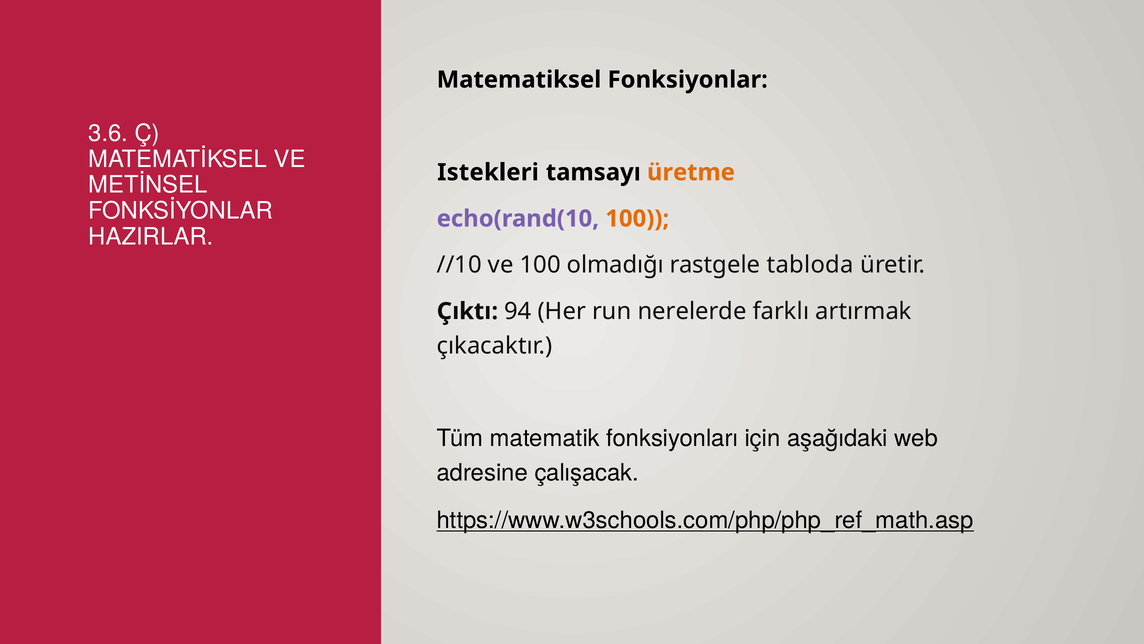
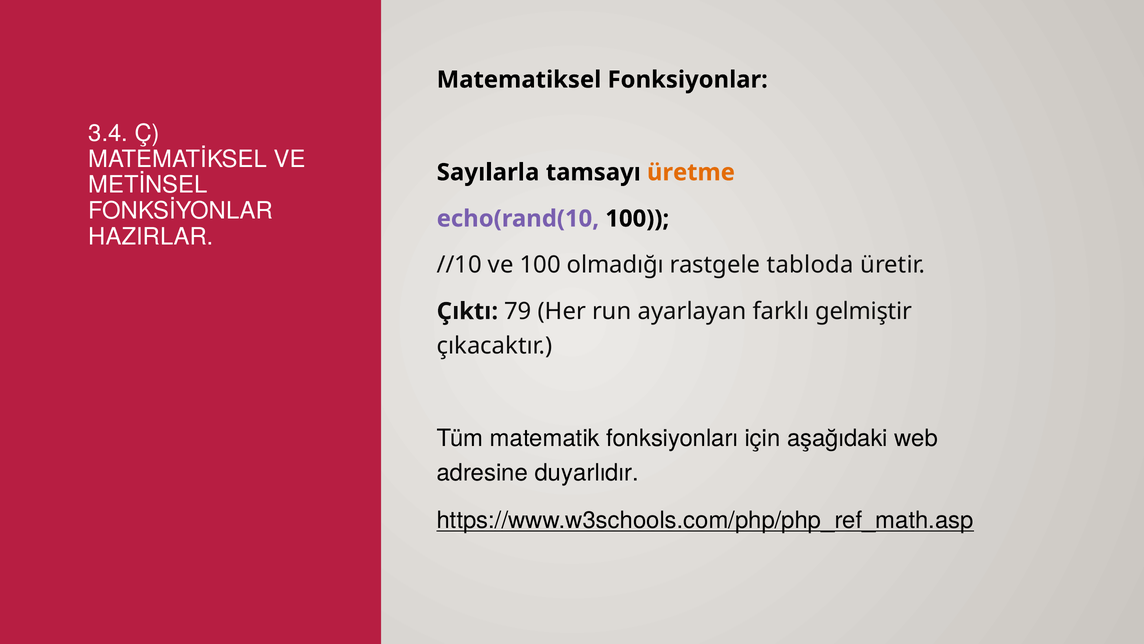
3.6: 3.6 -> 3.4
Istekleri: Istekleri -> Sayılarla
100 at (637, 219) colour: orange -> black
94: 94 -> 79
nerelerde: nerelerde -> ayarlayan
artırmak: artırmak -> gelmiştir
çalışacak: çalışacak -> duyarlıdır
